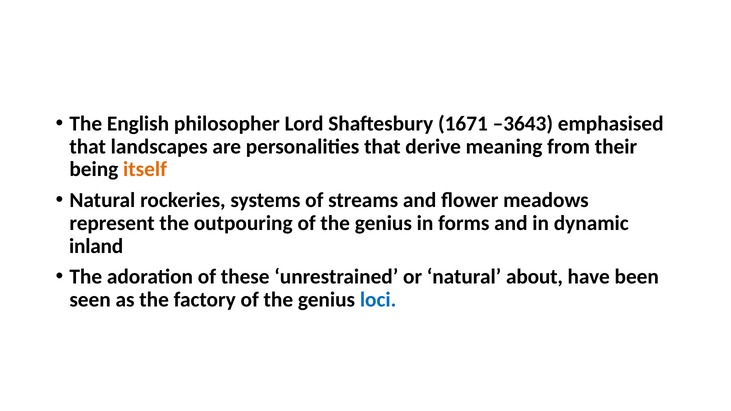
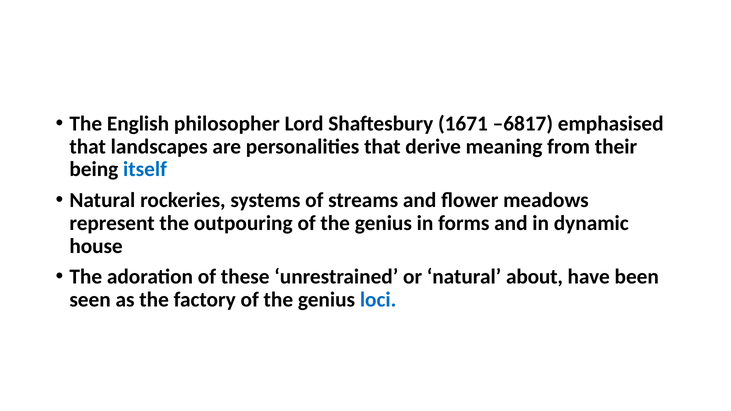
–3643: –3643 -> –6817
itself colour: orange -> blue
inland: inland -> house
